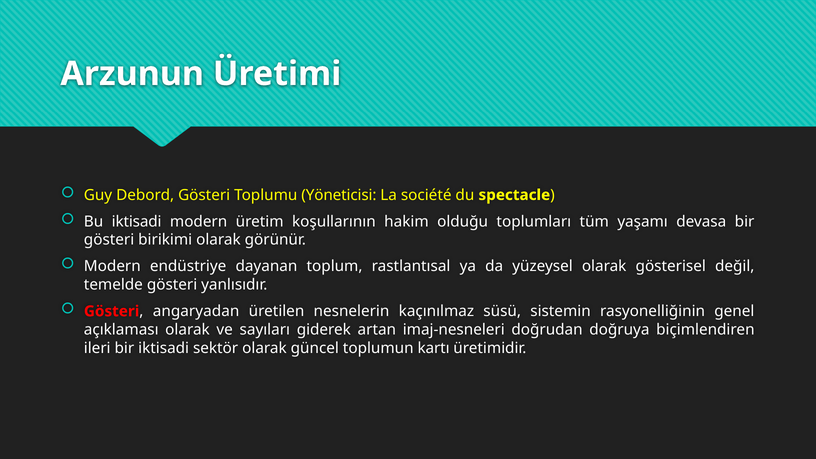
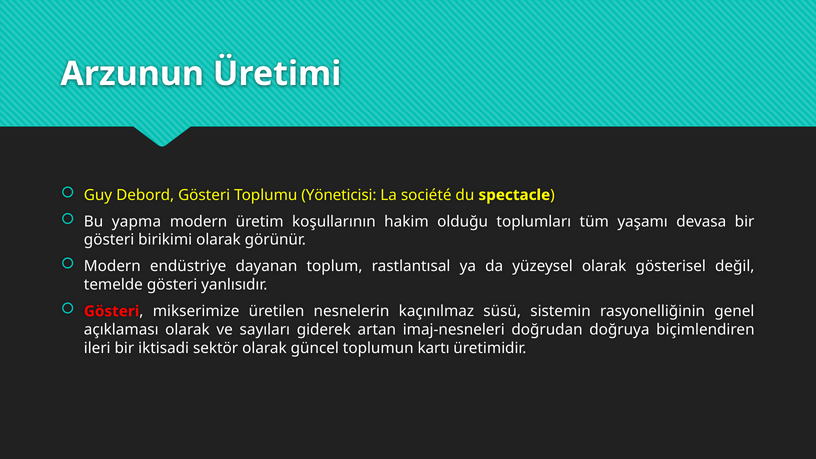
Bu iktisadi: iktisadi -> yapma
angaryadan: angaryadan -> mikserimize
